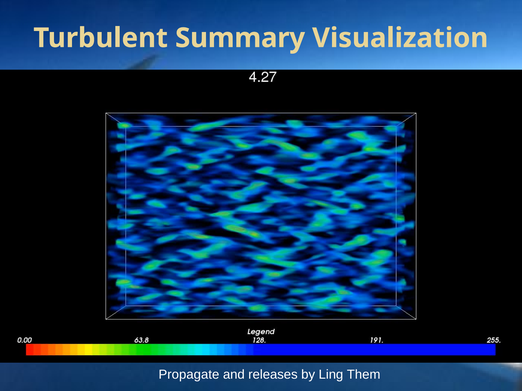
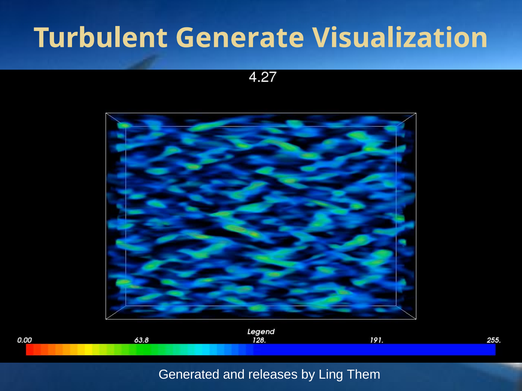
Summary: Summary -> Generate
Propagate: Propagate -> Generated
